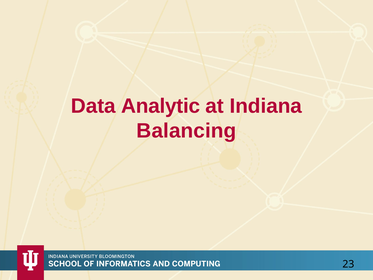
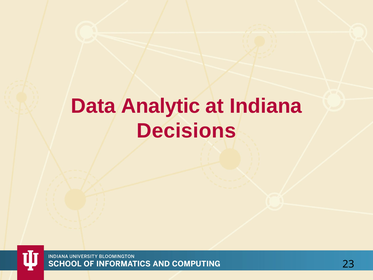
Balancing: Balancing -> Decisions
